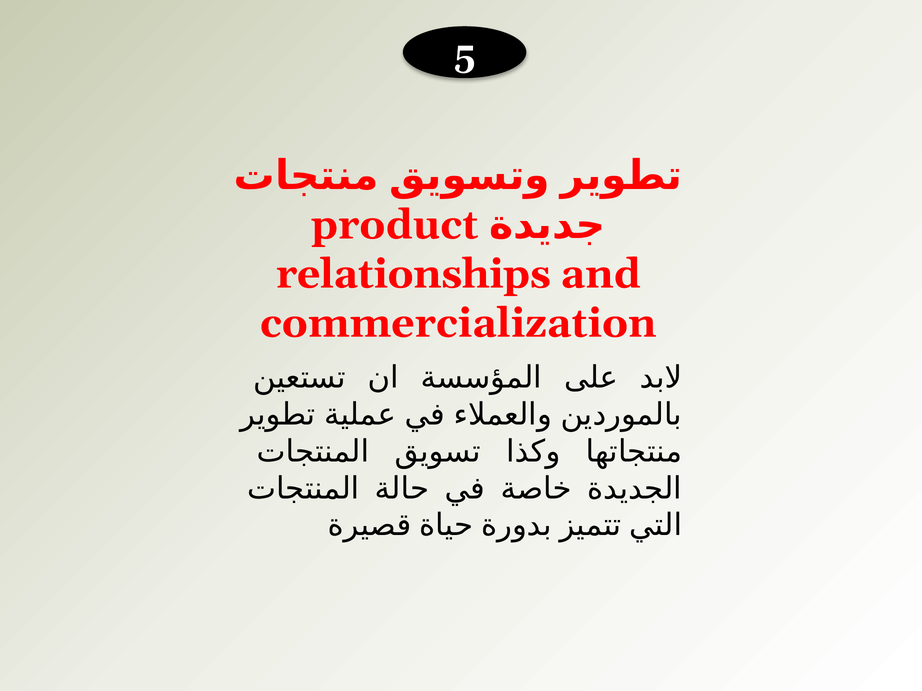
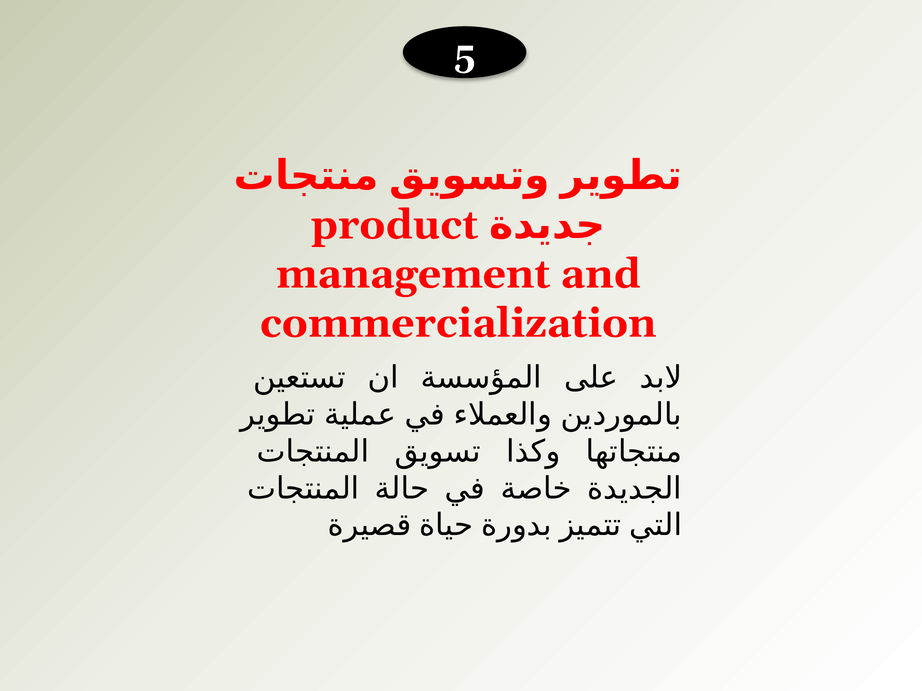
relationships: relationships -> management
